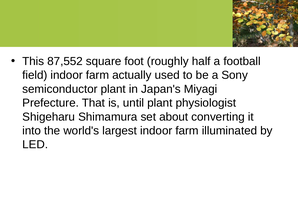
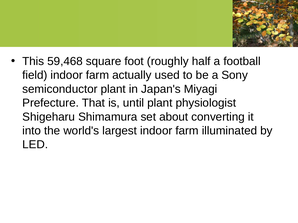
87,552: 87,552 -> 59,468
